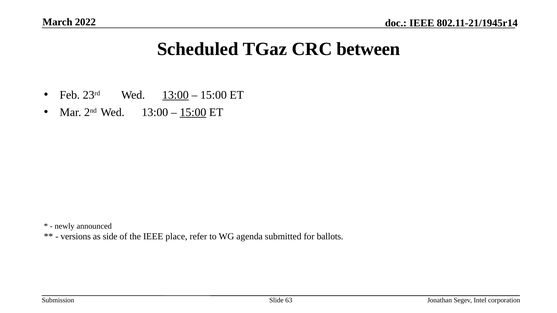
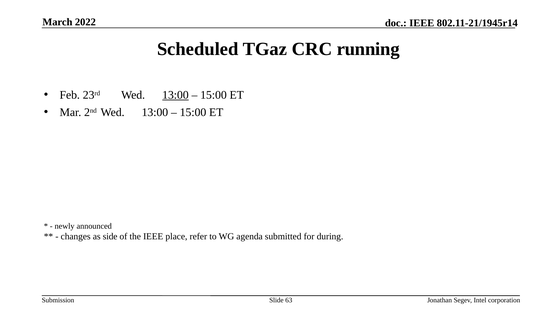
between: between -> running
15:00 at (193, 113) underline: present -> none
versions: versions -> changes
ballots: ballots -> during
